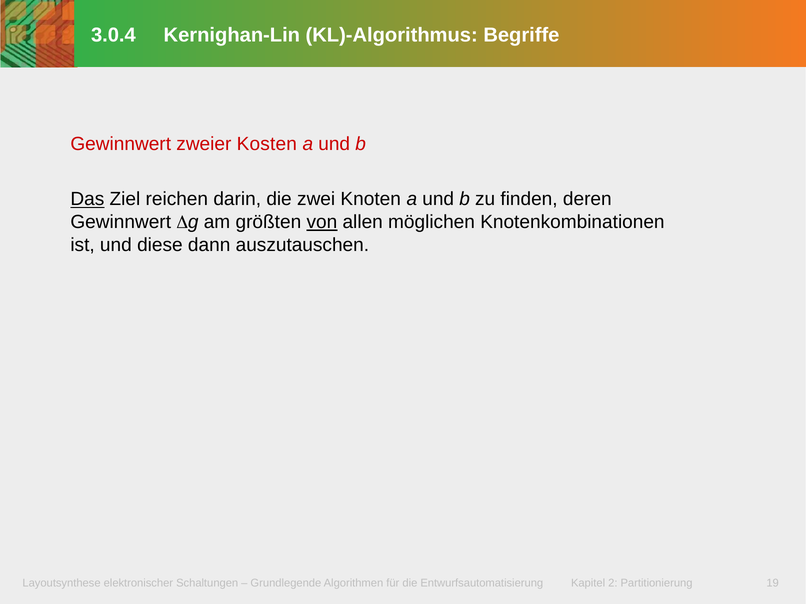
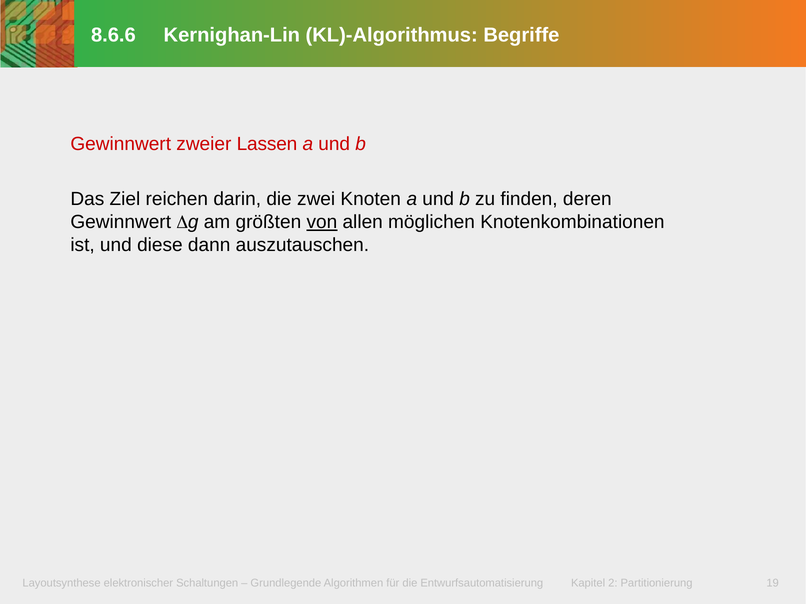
3.0.4: 3.0.4 -> 8.6.6
Kosten: Kosten -> Lassen
Das underline: present -> none
